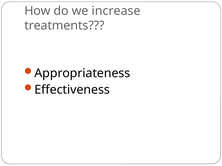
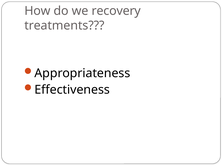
increase: increase -> recovery
